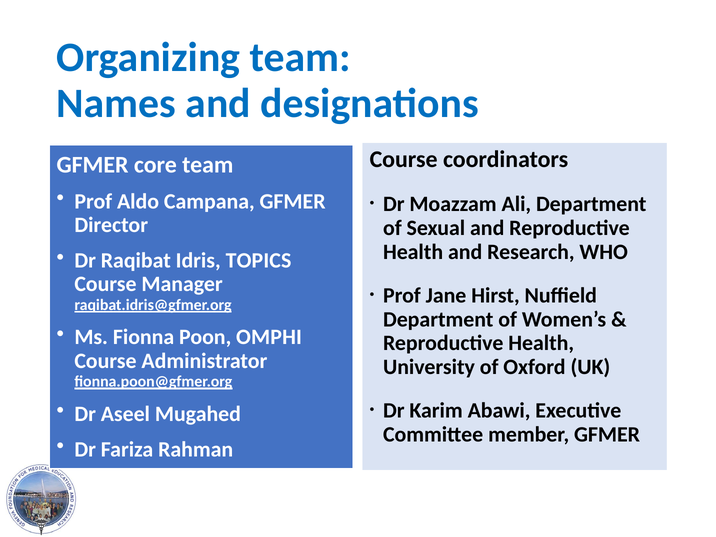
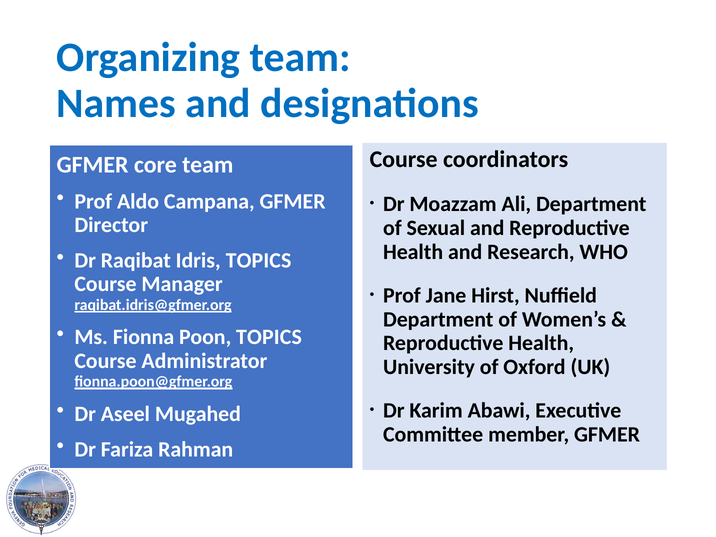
OMPHI at (269, 337): OMPHI -> TOPICS
